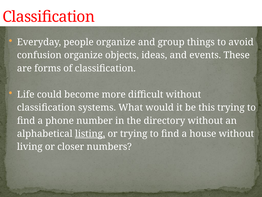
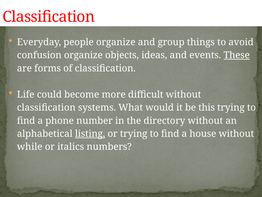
These underline: none -> present
living: living -> while
closer: closer -> italics
